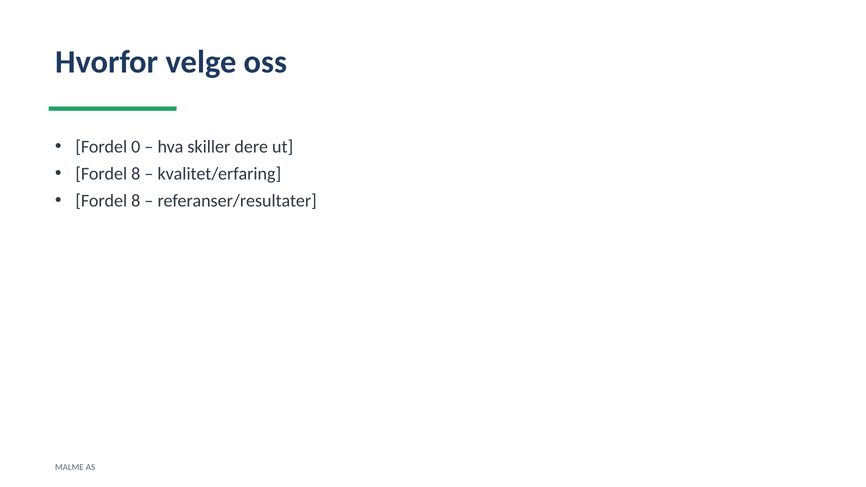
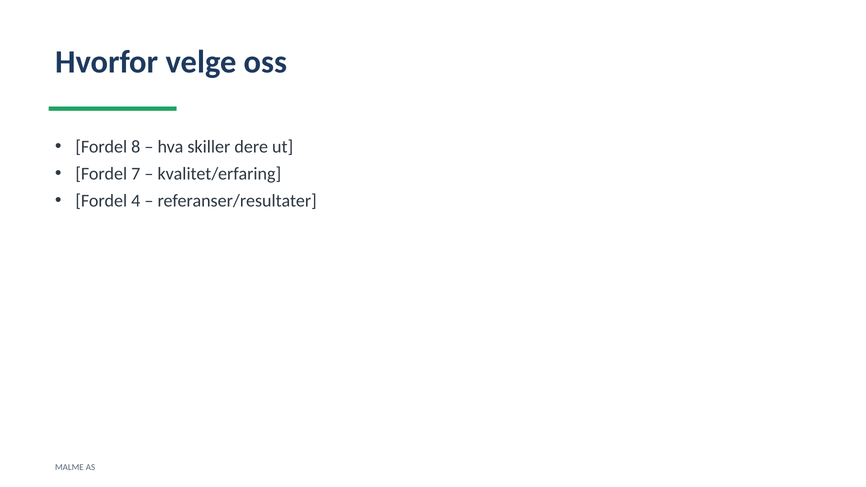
0: 0 -> 8
8 at (136, 174): 8 -> 7
8 at (136, 201): 8 -> 4
